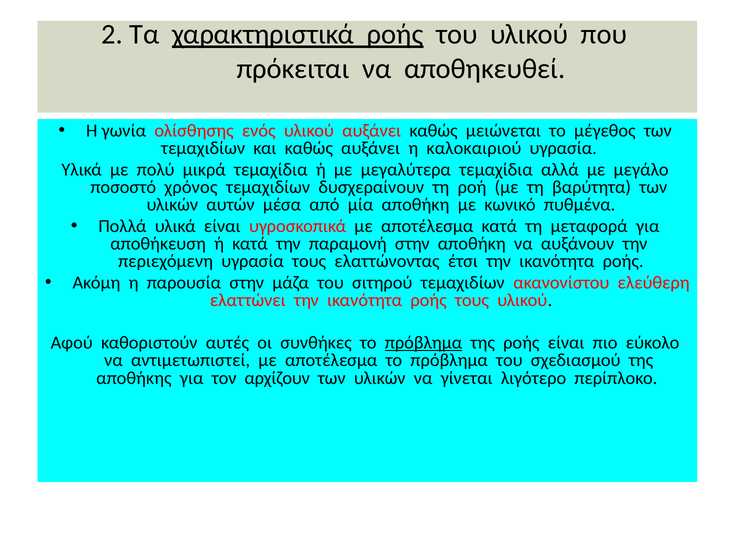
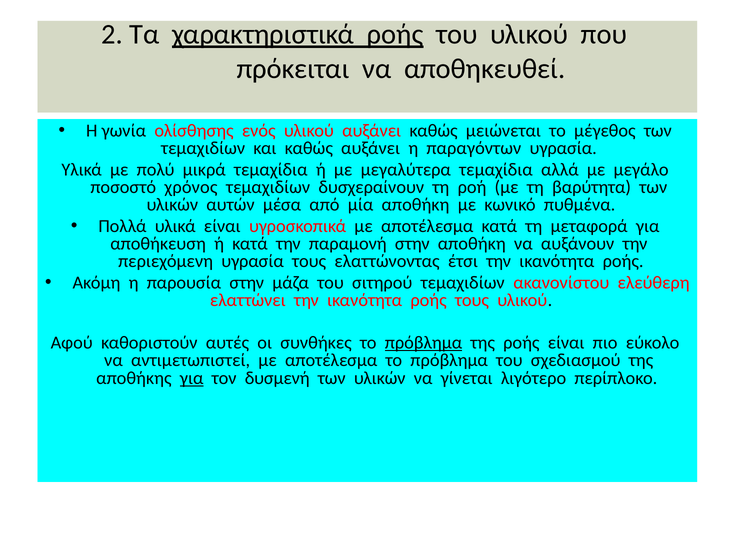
καλοκαιριού: καλοκαιριού -> παραγόντων
για at (192, 378) underline: none -> present
αρχίζουν: αρχίζουν -> δυσμενή
